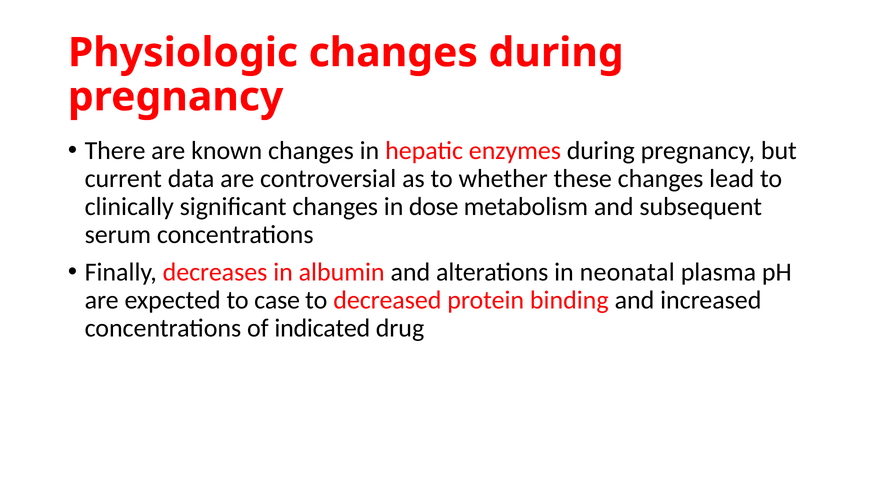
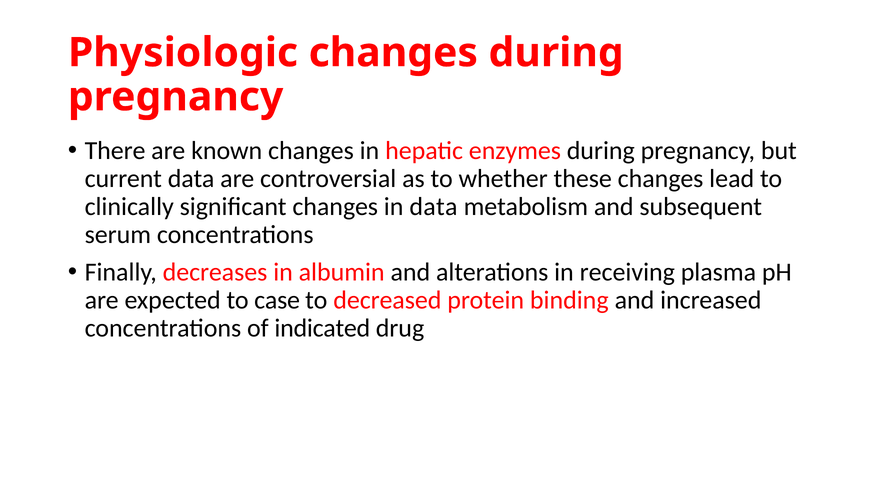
in dose: dose -> data
neonatal: neonatal -> receiving
